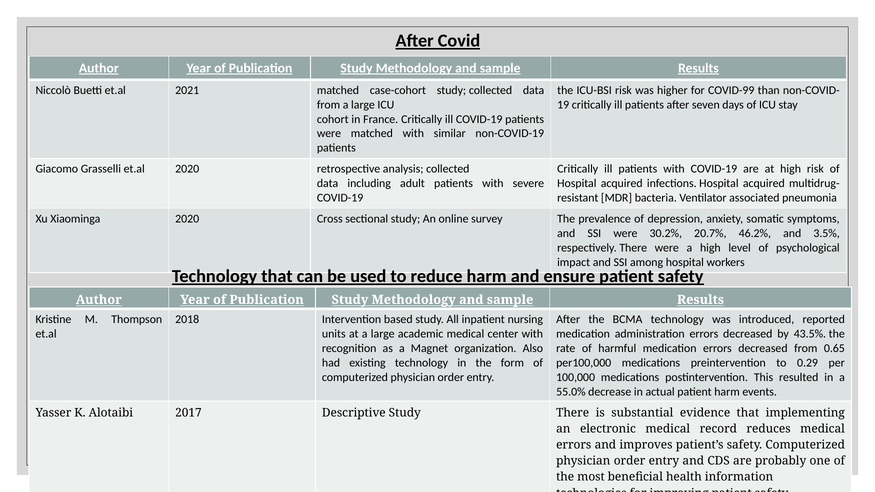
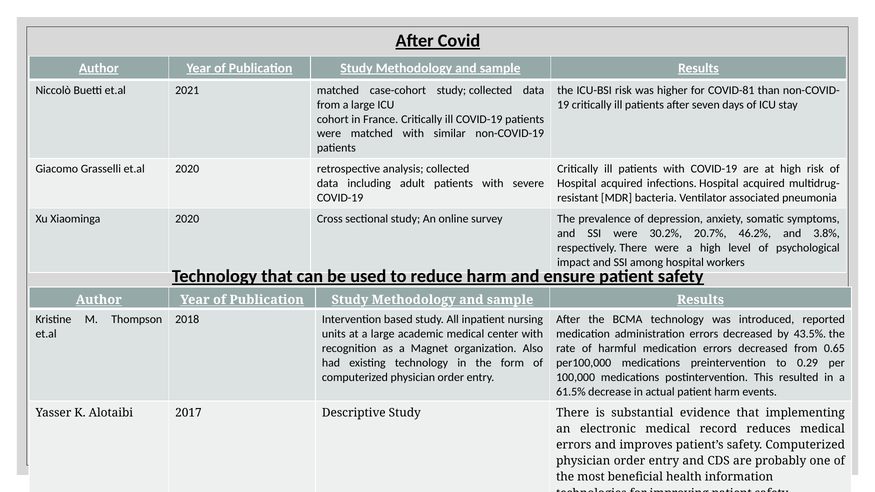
COVID-99: COVID-99 -> COVID-81
3.5%: 3.5% -> 3.8%
55.0%: 55.0% -> 61.5%
